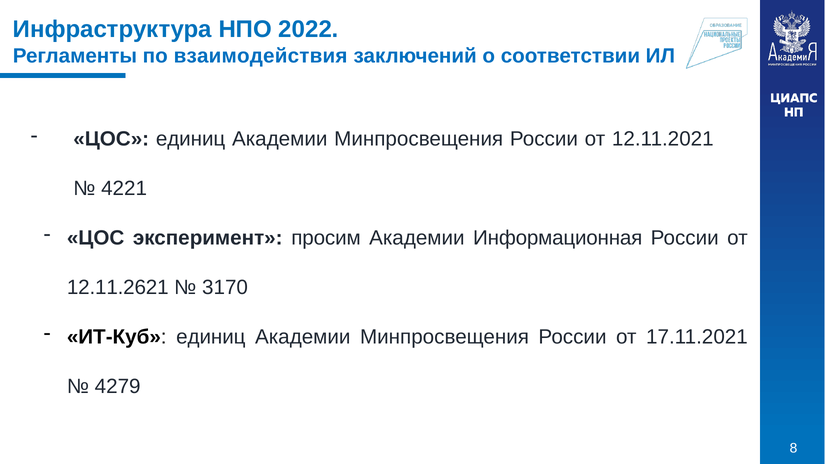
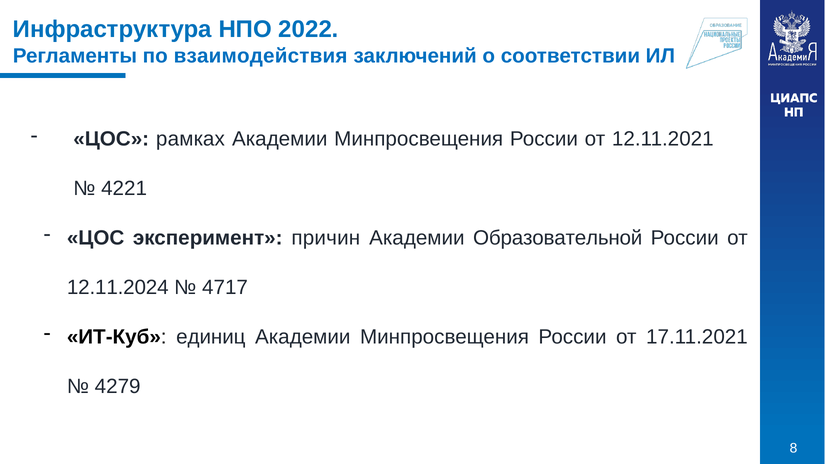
ЦОС единиц: единиц -> рамках
просим: просим -> причин
Информационная: Информационная -> Образовательной
12.11.2621: 12.11.2621 -> 12.11.2024
3170: 3170 -> 4717
